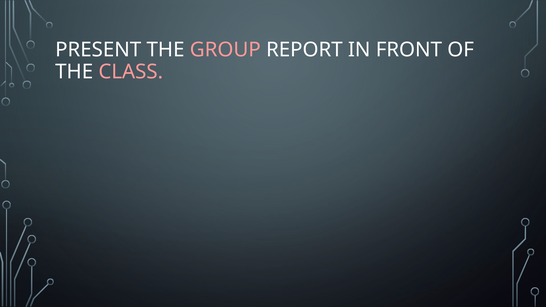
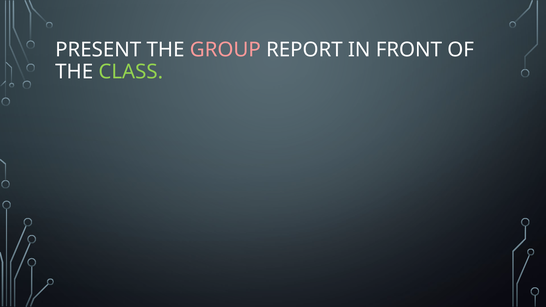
CLASS colour: pink -> light green
